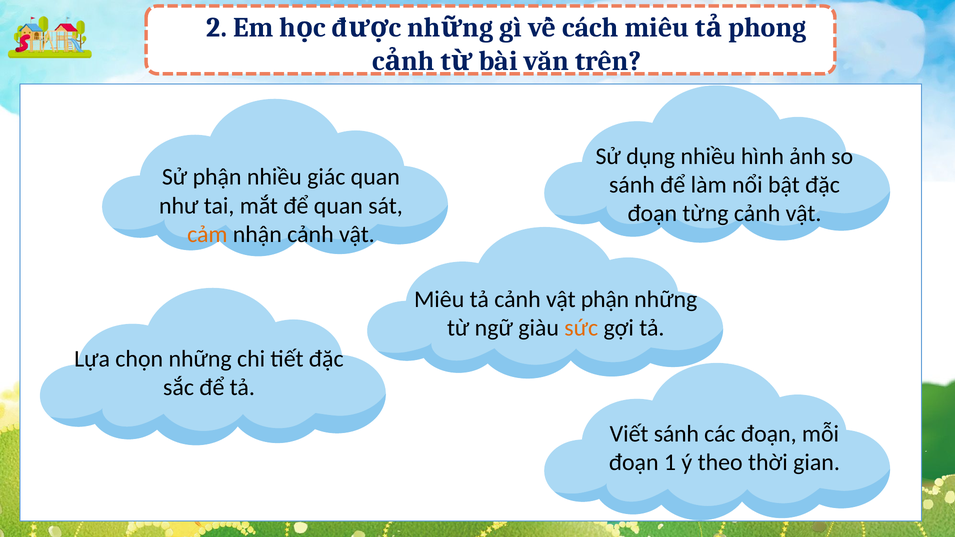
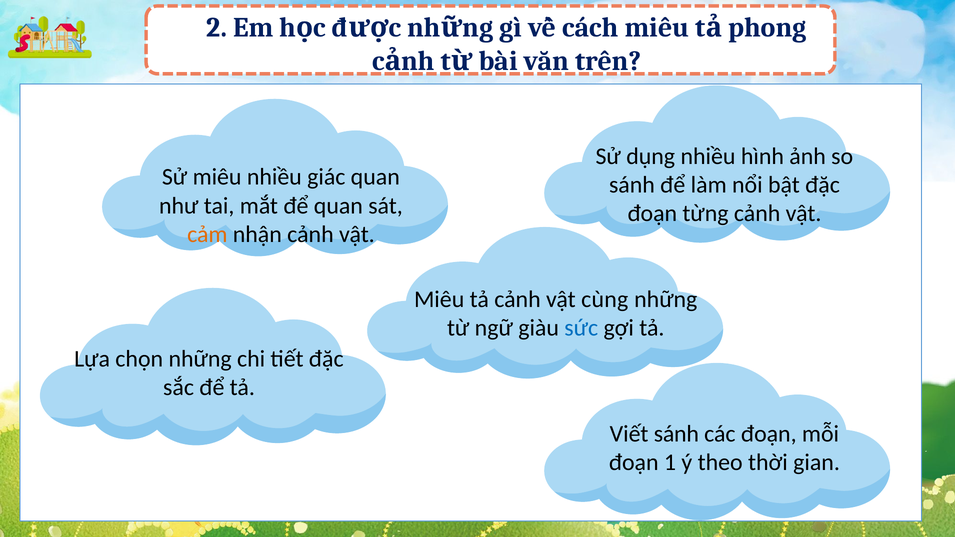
Sử phận: phận -> miêu
vật phận: phận -> cùng
sức colour: orange -> blue
